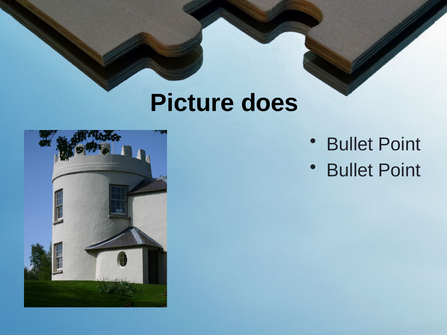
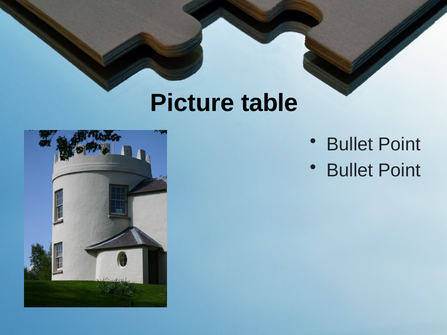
does: does -> table
